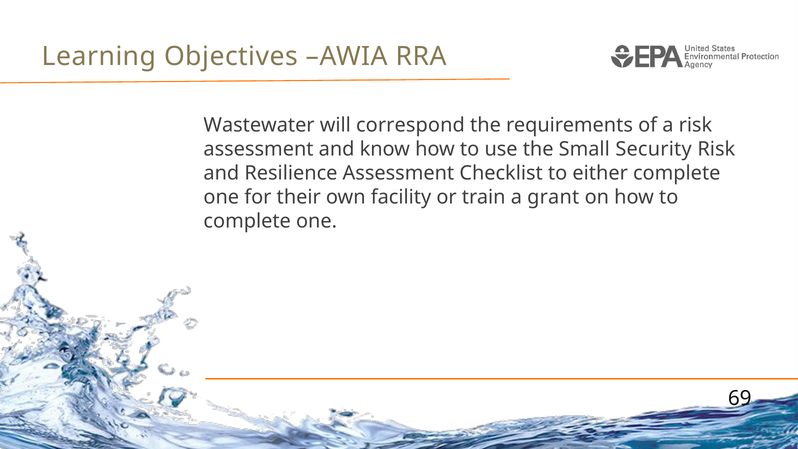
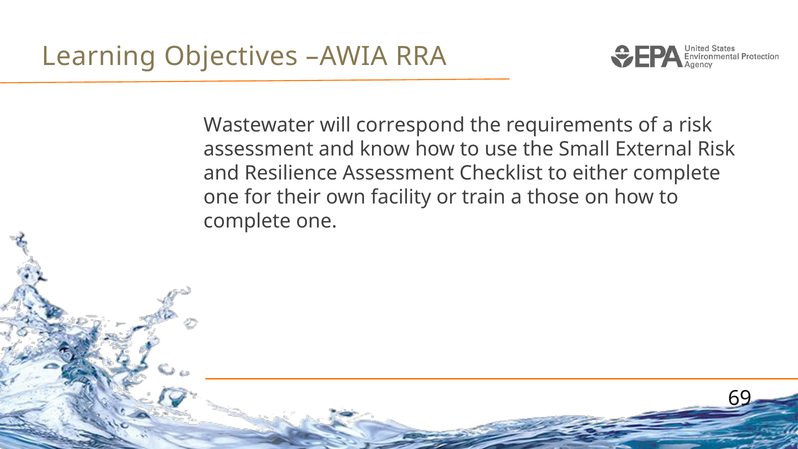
Security: Security -> External
grant: grant -> those
